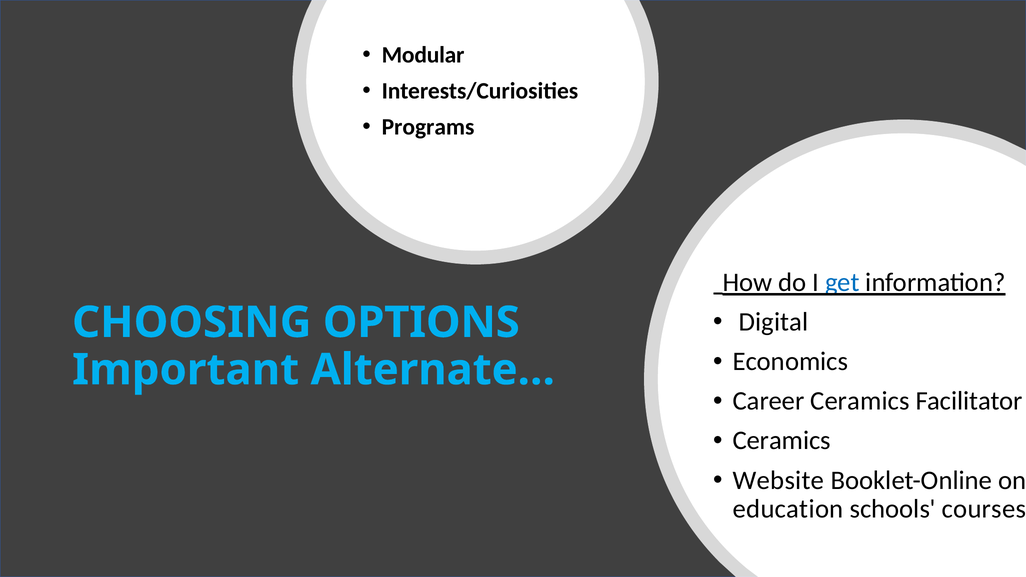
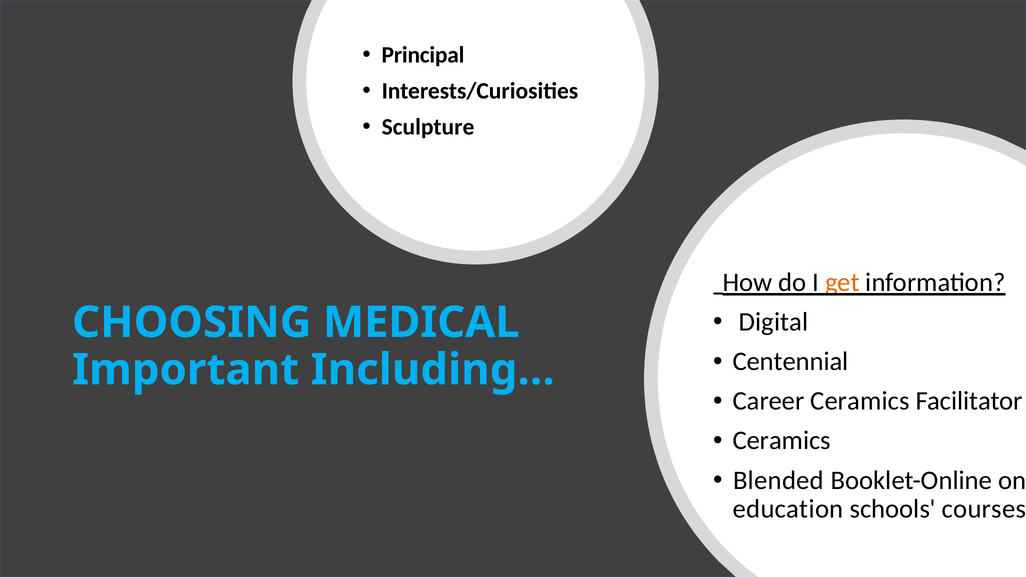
Modular: Modular -> Principal
Programs: Programs -> Sculpture
get colour: blue -> orange
OPTIONS: OPTIONS -> MEDICAL
Economics: Economics -> Centennial
Alternate…: Alternate… -> Including…
Website: Website -> Blended
